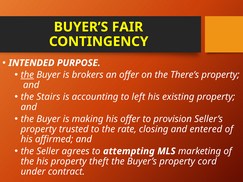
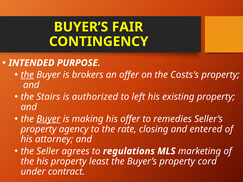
There’s: There’s -> Costs’s
accounting: accounting -> authorized
Buyer at (48, 119) underline: none -> present
provision: provision -> remedies
trusted: trusted -> agency
affirmed: affirmed -> attorney
attempting: attempting -> regulations
theft: theft -> least
